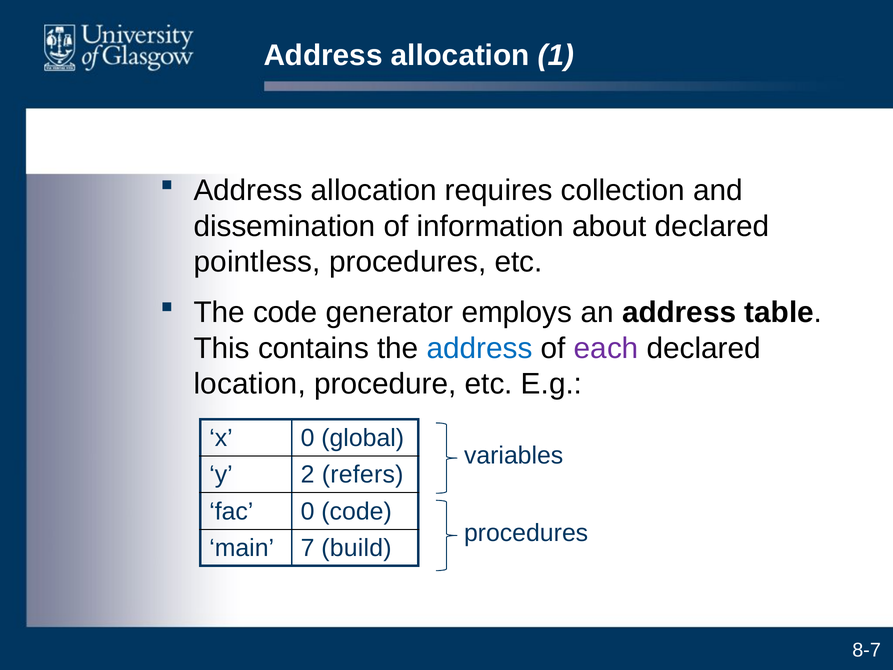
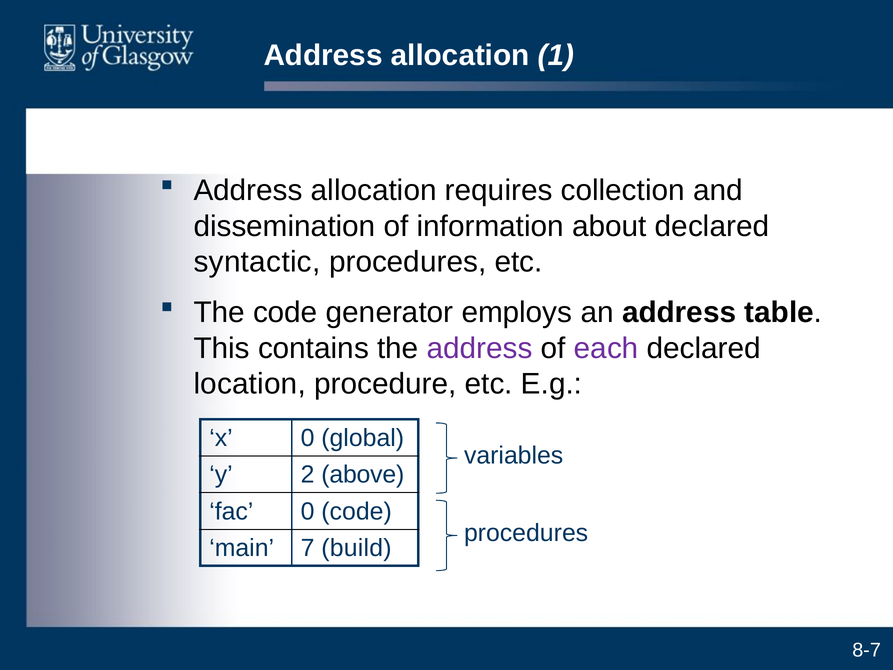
pointless: pointless -> syntactic
address at (480, 348) colour: blue -> purple
refers: refers -> above
